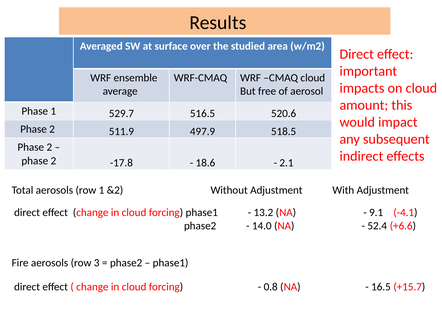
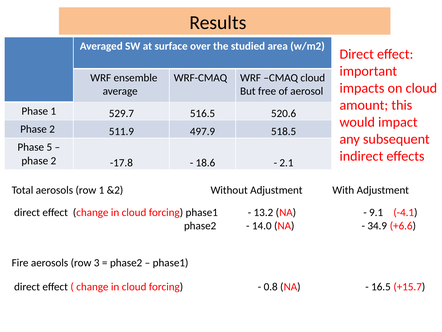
2 at (49, 147): 2 -> 5
52.4: 52.4 -> 34.9
